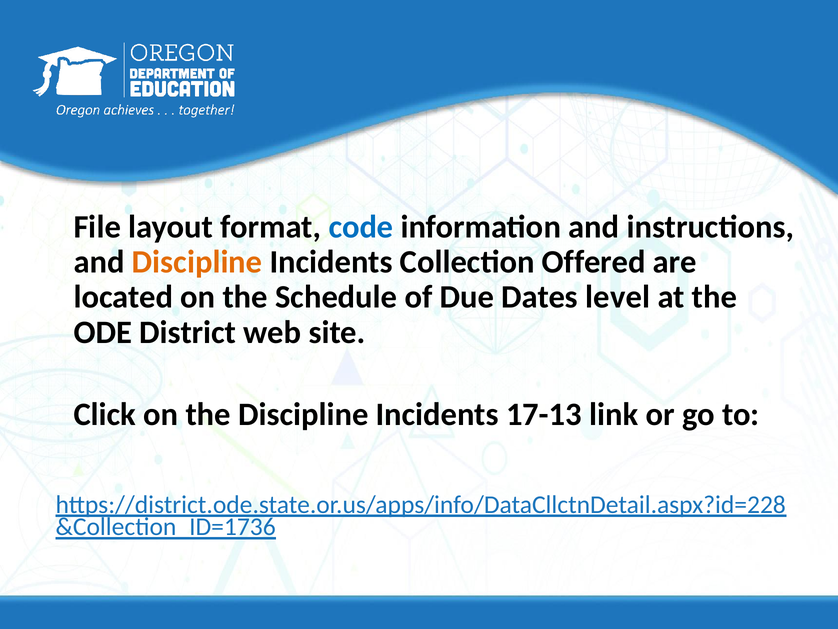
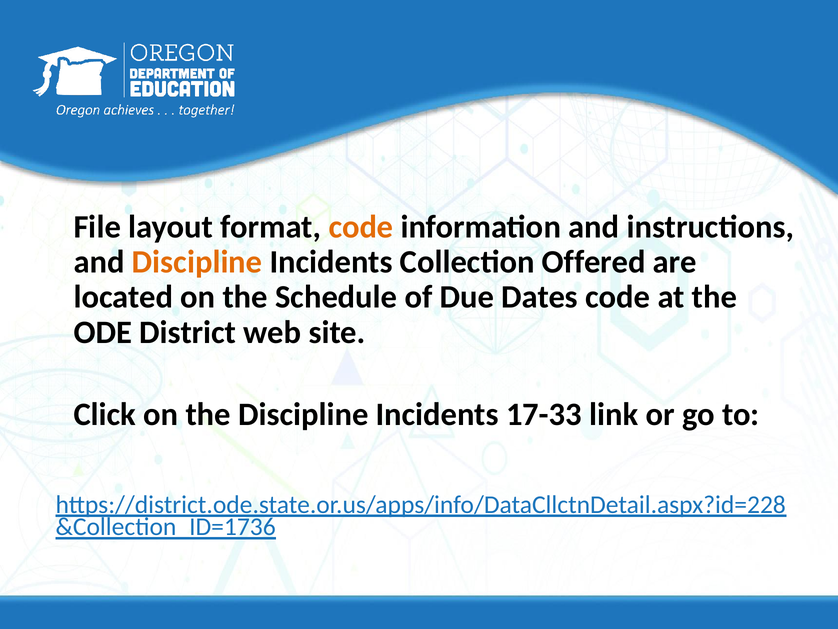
code at (361, 227) colour: blue -> orange
Dates level: level -> code
17-13: 17-13 -> 17-33
